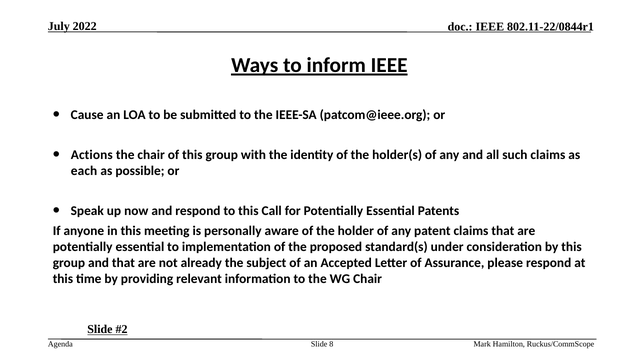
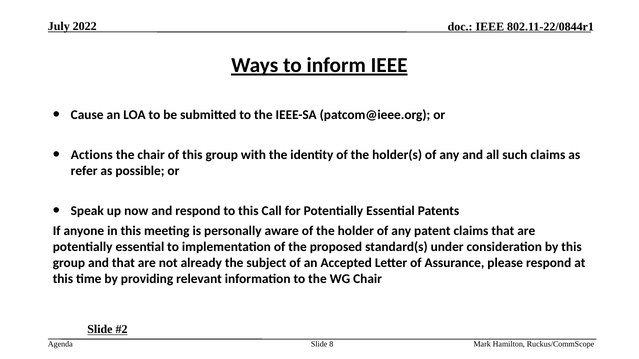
each: each -> refer
